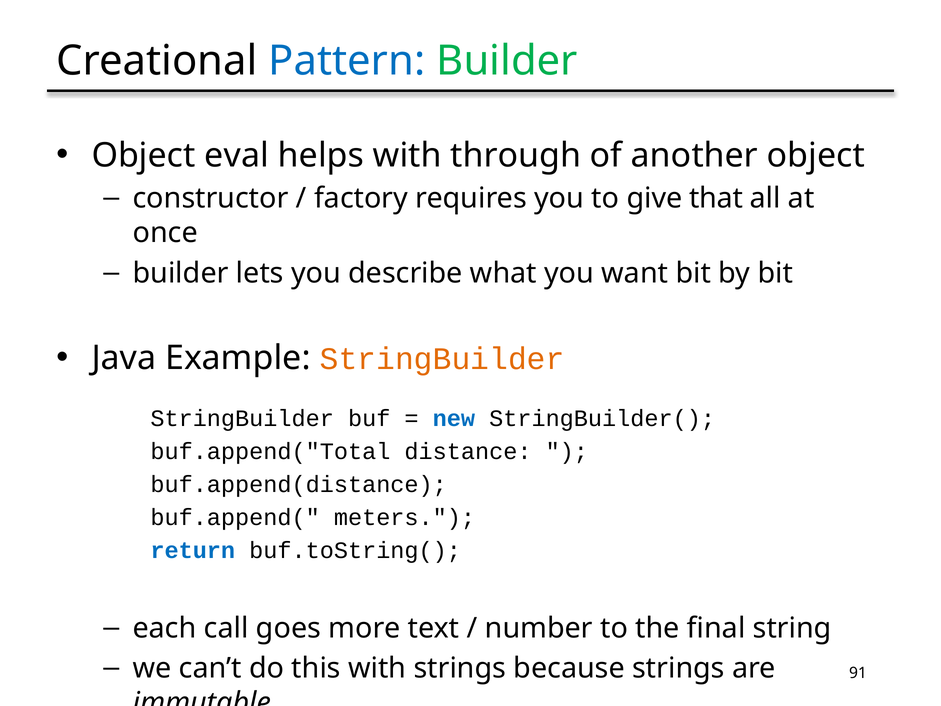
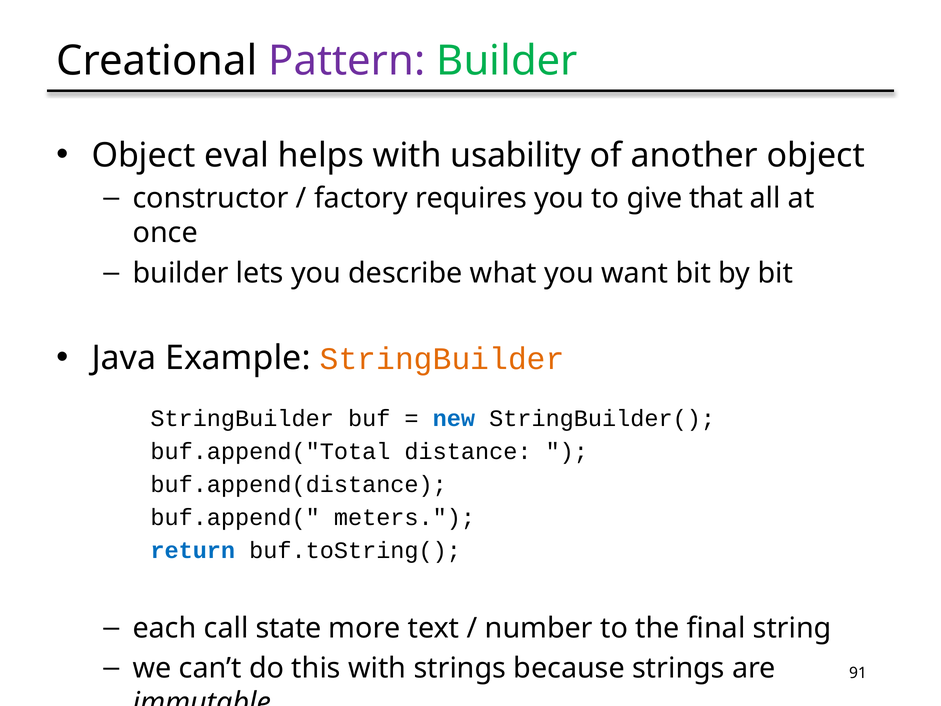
Pattern colour: blue -> purple
through: through -> usability
goes: goes -> state
